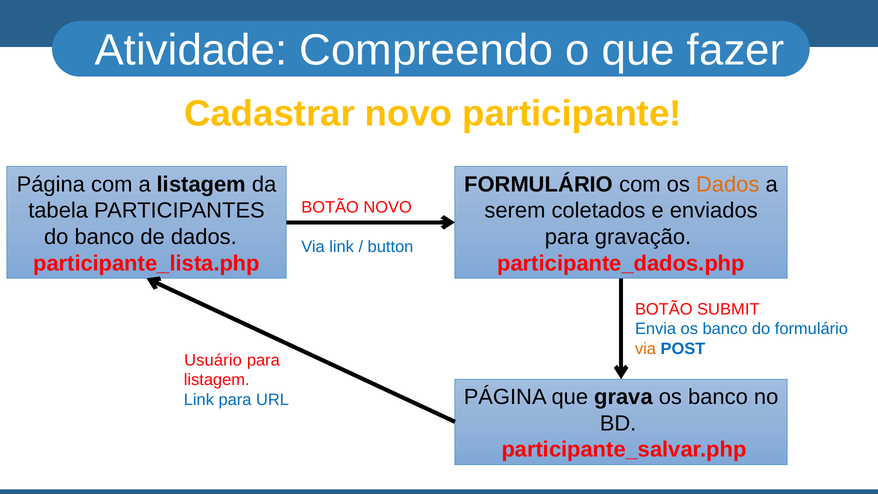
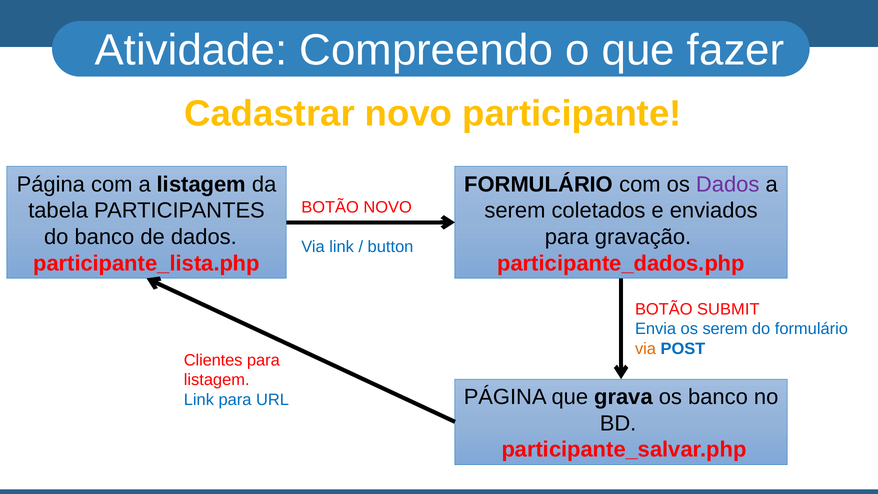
Dados at (728, 184) colour: orange -> purple
Envia os banco: banco -> serem
Usuário: Usuário -> Clientes
